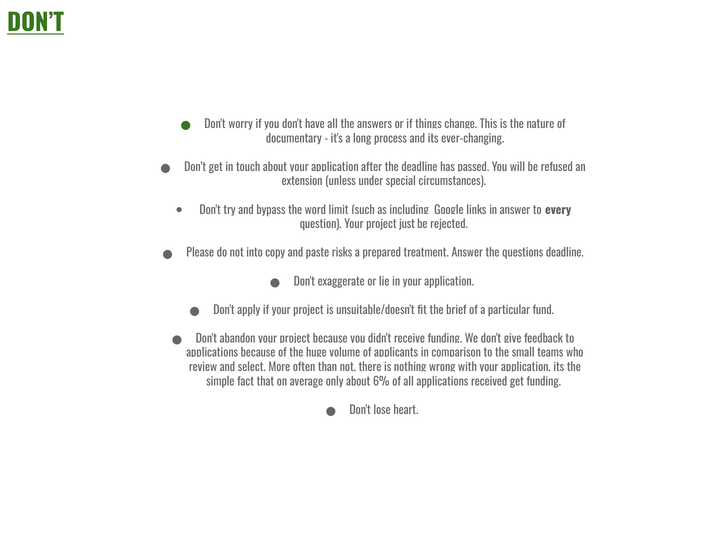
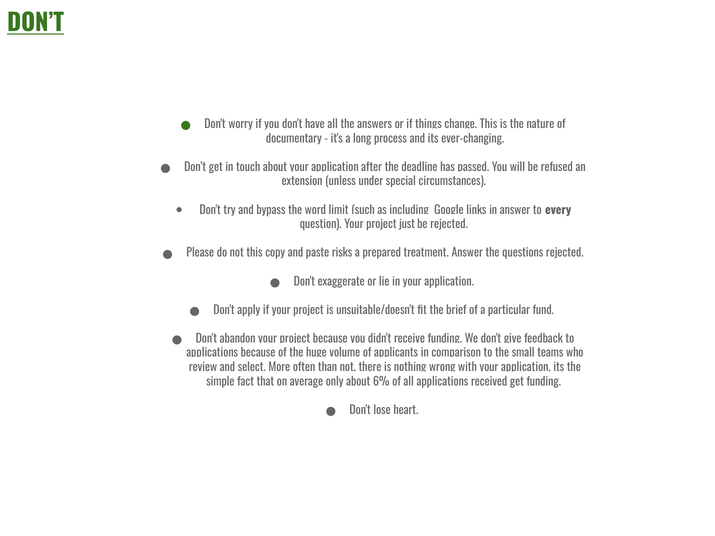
not into: into -> this
questions deadline: deadline -> rejected
